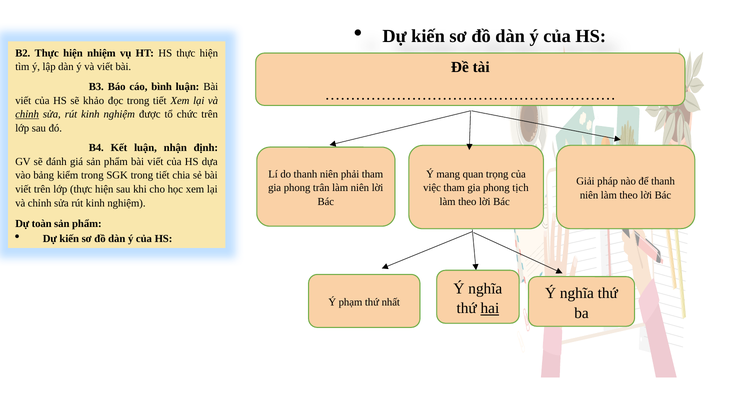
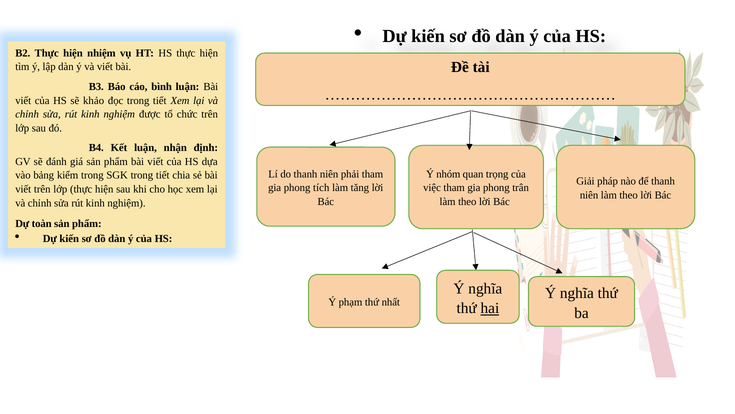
chỉnh at (27, 114) underline: present -> none
mang: mang -> nhóm
tịch: tịch -> trân
trân: trân -> tích
làm niên: niên -> tăng
